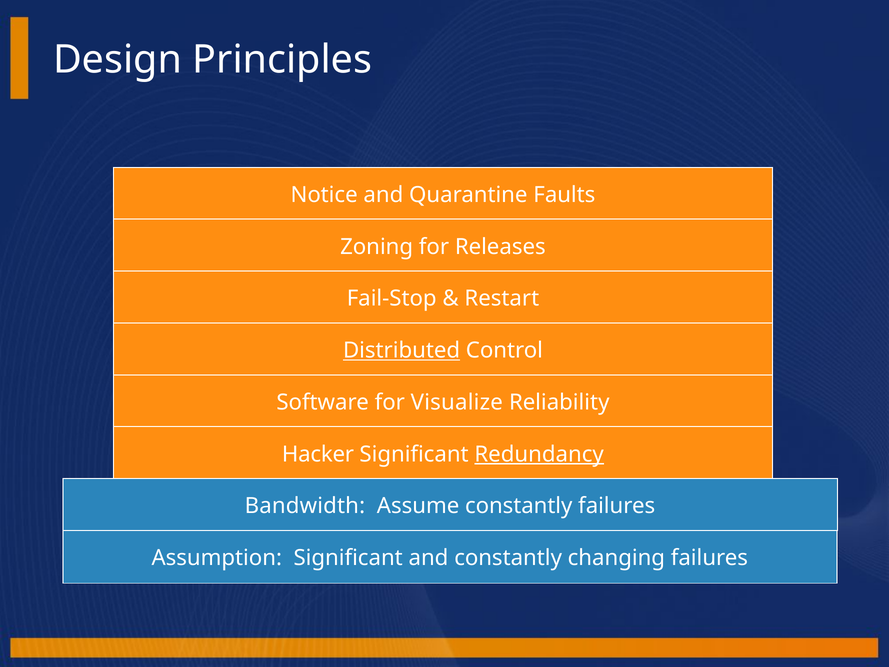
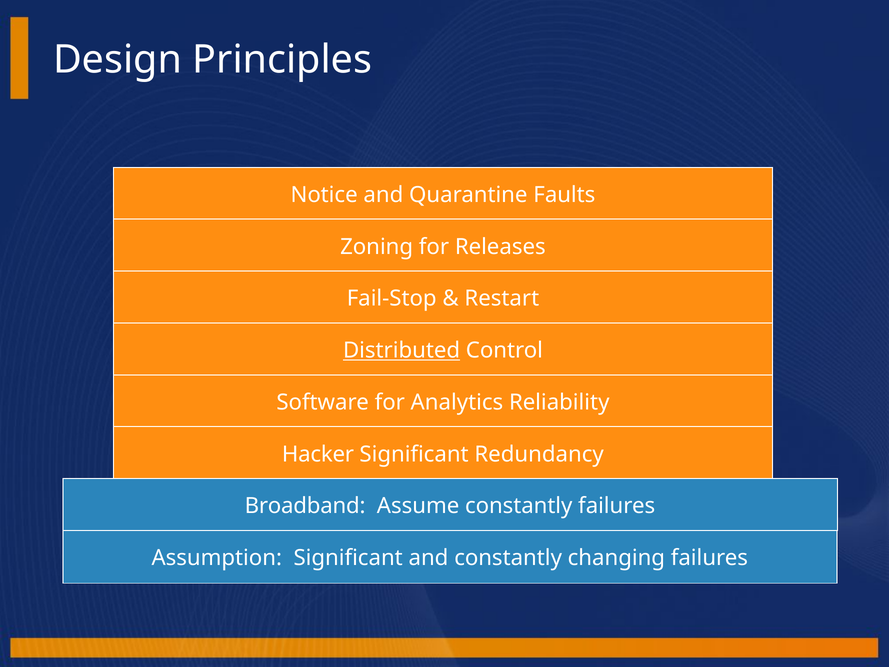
Visualize: Visualize -> Analytics
Redundancy underline: present -> none
Bandwidth: Bandwidth -> Broadband
